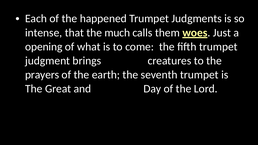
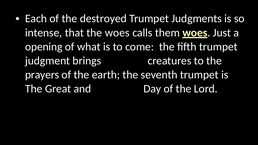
happened: happened -> destroyed
the much: much -> woes
